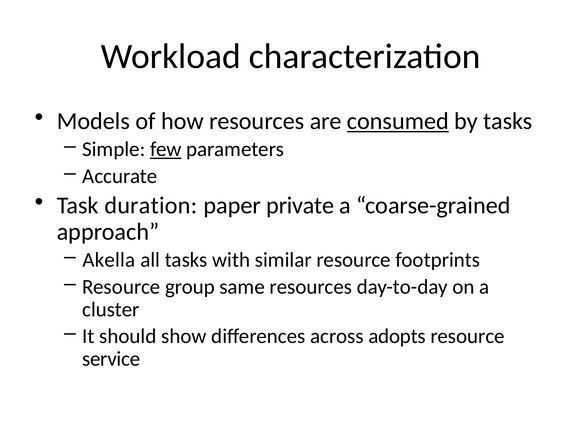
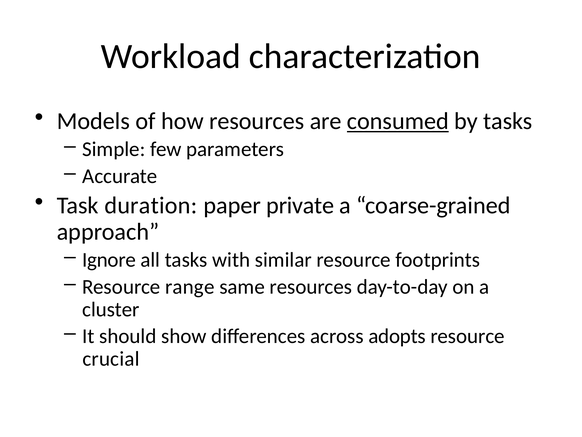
few underline: present -> none
Akella: Akella -> Ignore
group: group -> range
service: service -> crucial
